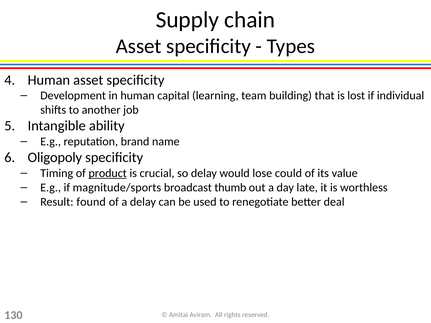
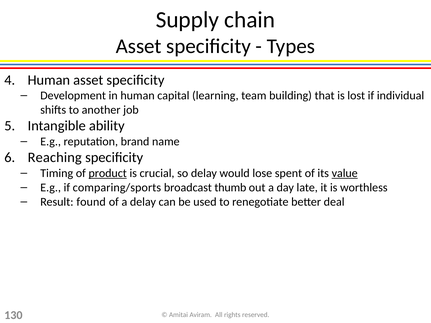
Oligopoly: Oligopoly -> Reaching
could: could -> spent
value underline: none -> present
magnitude/sports: magnitude/sports -> comparing/sports
